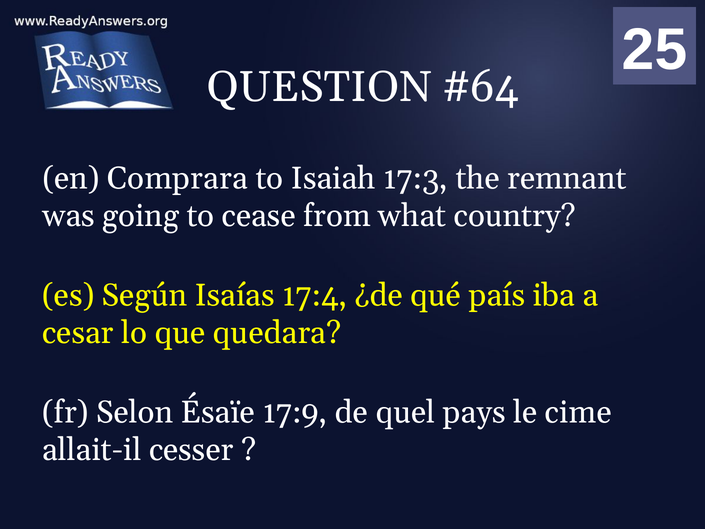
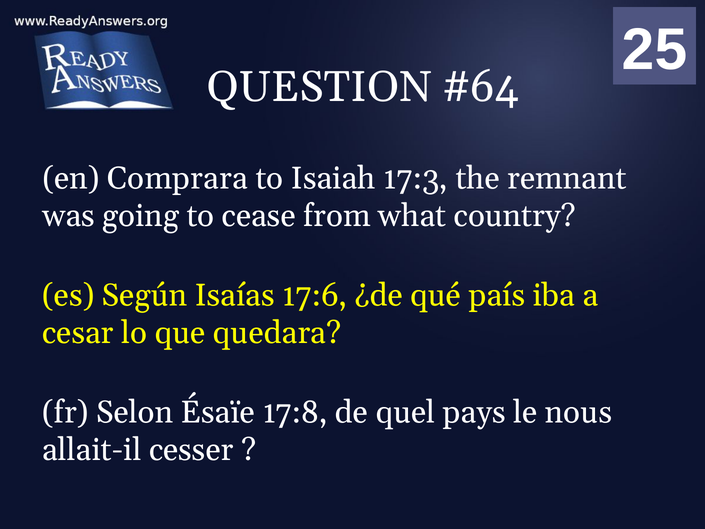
17:4: 17:4 -> 17:6
17:9: 17:9 -> 17:8
cime: cime -> nous
